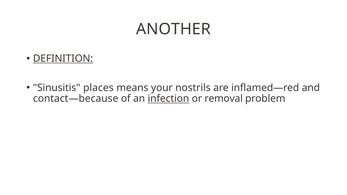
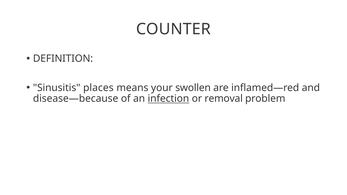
ANOTHER: ANOTHER -> COUNTER
DEFINITION underline: present -> none
nostrils: nostrils -> swollen
contact―because: contact―because -> disease―because
